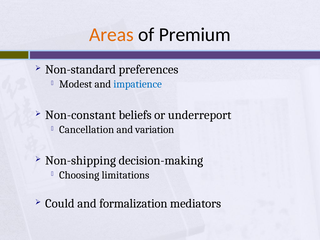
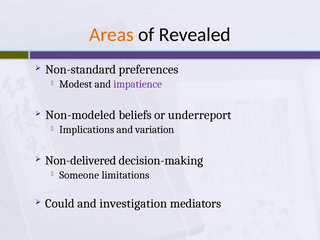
Premium: Premium -> Revealed
impatience colour: blue -> purple
Non-constant: Non-constant -> Non-modeled
Cancellation: Cancellation -> Implications
Non-shipping: Non-shipping -> Non-delivered
Choosing: Choosing -> Someone
formalization: formalization -> investigation
